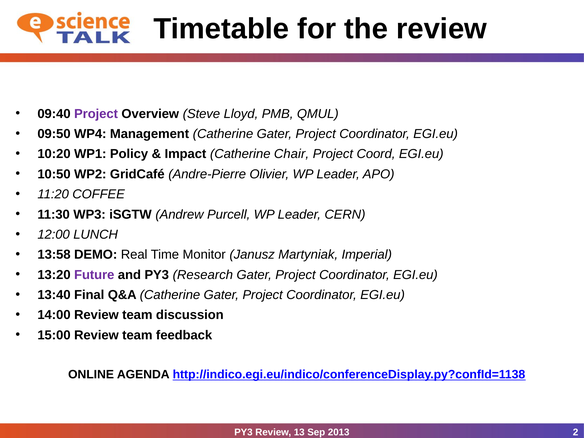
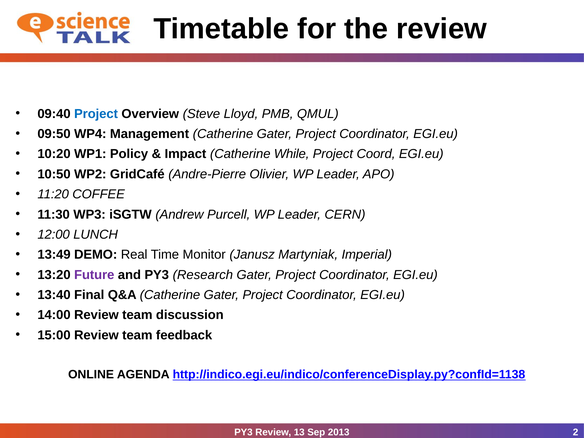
Project at (96, 114) colour: purple -> blue
Chair: Chair -> While
13:58: 13:58 -> 13:49
